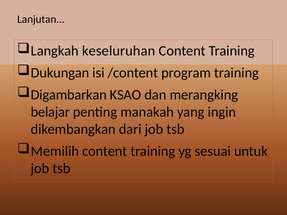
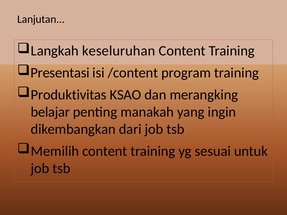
Dukungan: Dukungan -> Presentasi
Digambarkan: Digambarkan -> Produktivitas
